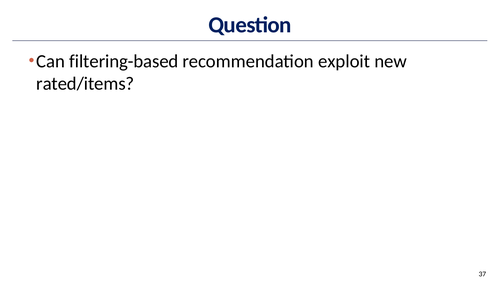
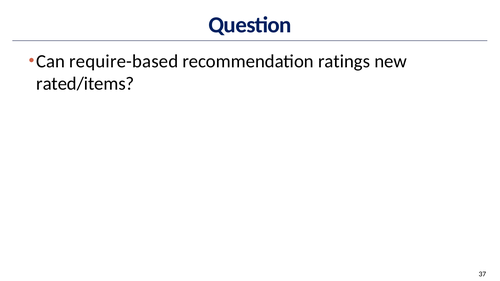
filtering-based: filtering-based -> require-based
exploit: exploit -> ratings
